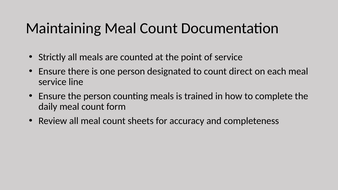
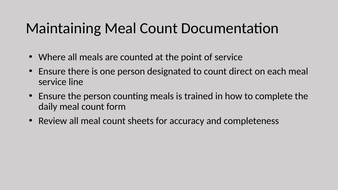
Strictly: Strictly -> Where
